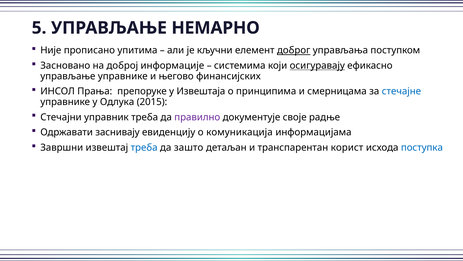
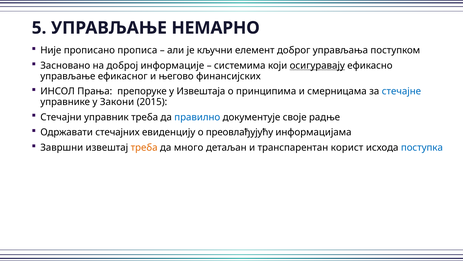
упитима: упитима -> прописа
доброг underline: present -> none
управљање управнике: управнике -> ефикасног
Одлука: Одлука -> Закони
правилно colour: purple -> blue
заснивају: заснивају -> стечајних
комуникација: комуникација -> преовлађујућу
треба at (144, 147) colour: blue -> orange
зашто: зашто -> много
